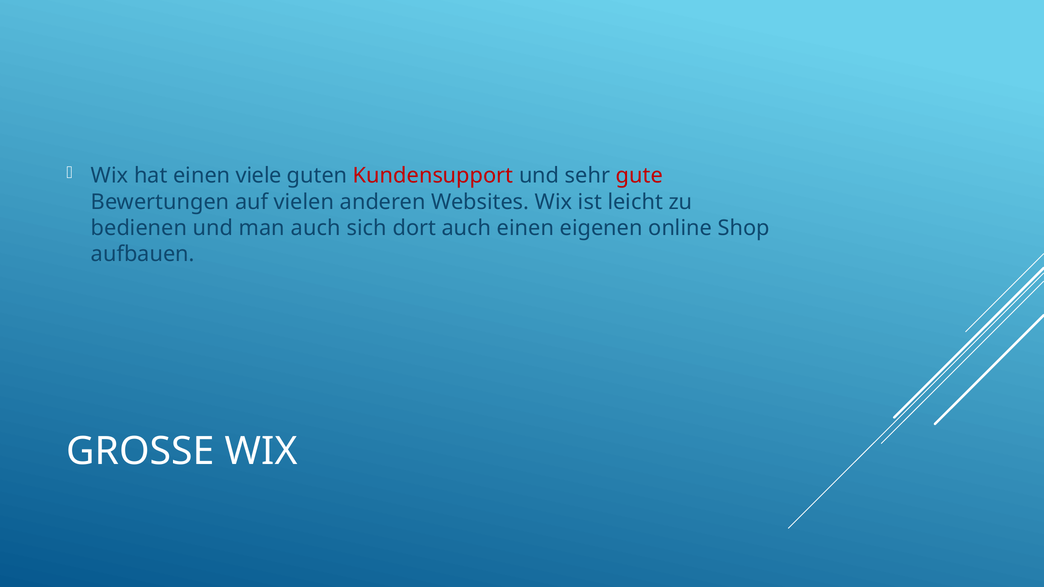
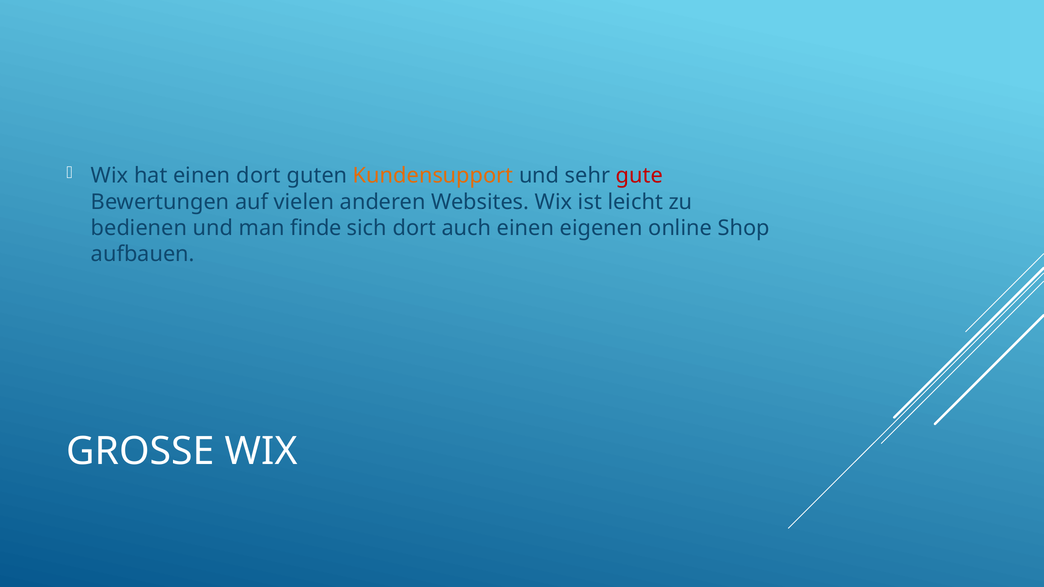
einen viele: viele -> dort
Kundensupport colour: red -> orange
man auch: auch -> finde
